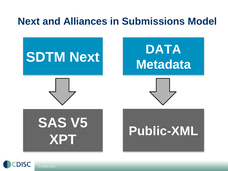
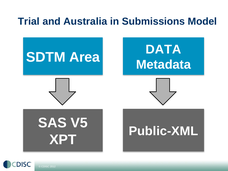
Next at (29, 21): Next -> Trial
Alliances: Alliances -> Australia
SDTM Next: Next -> Area
